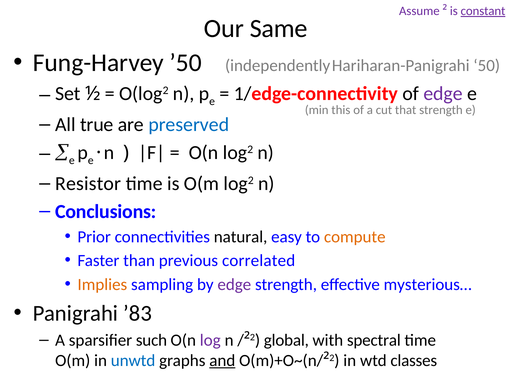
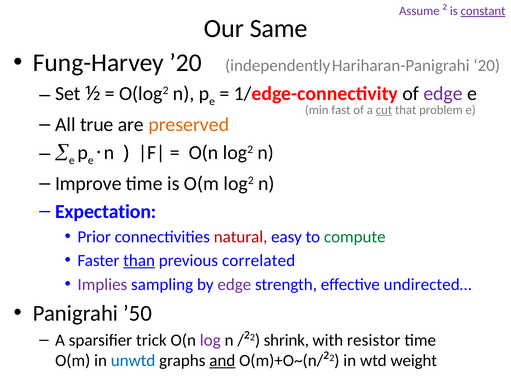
’50: ’50 -> ’20
50: 50 -> 20
this: this -> fast
cut underline: none -> present
that strength: strength -> problem
preserved colour: blue -> orange
Resistor: Resistor -> Improve
Conclusions: Conclusions -> Expectation
natural colour: black -> red
compute colour: orange -> green
than underline: none -> present
Implies colour: orange -> purple
mysterious…: mysterious… -> undirected…
’83: ’83 -> ’50
such: such -> trick
global: global -> shrink
spectral: spectral -> resistor
classes: classes -> weight
